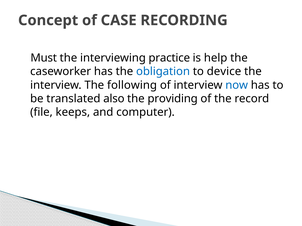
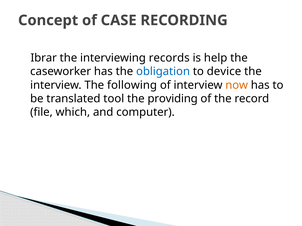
Must: Must -> Ibrar
practice: practice -> records
now colour: blue -> orange
also: also -> tool
keeps: keeps -> which
